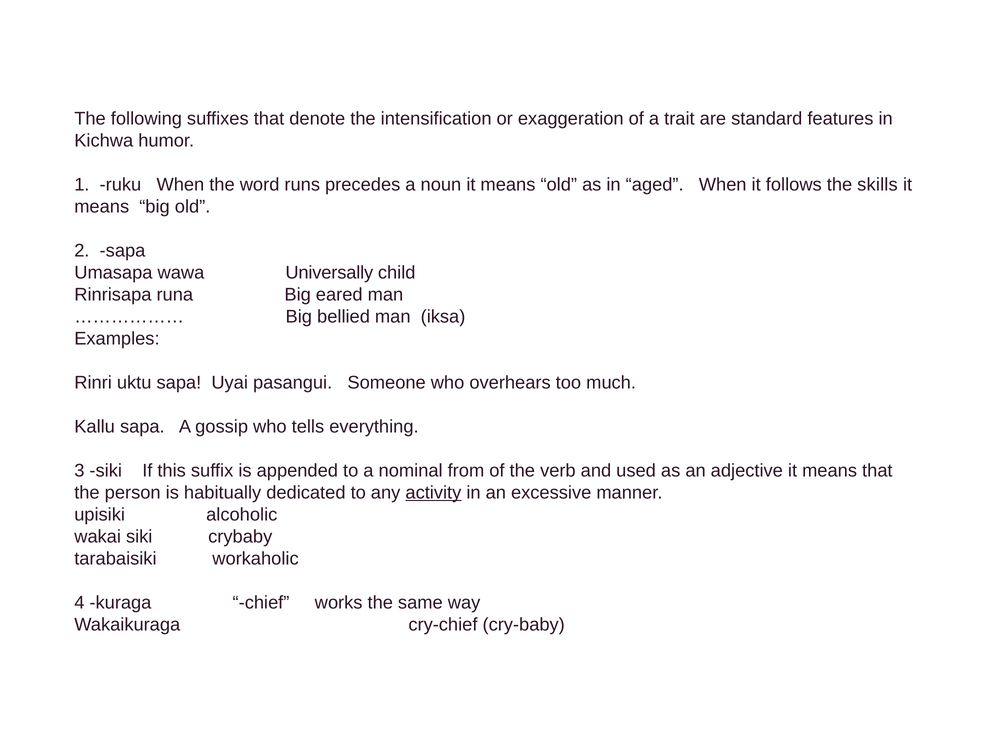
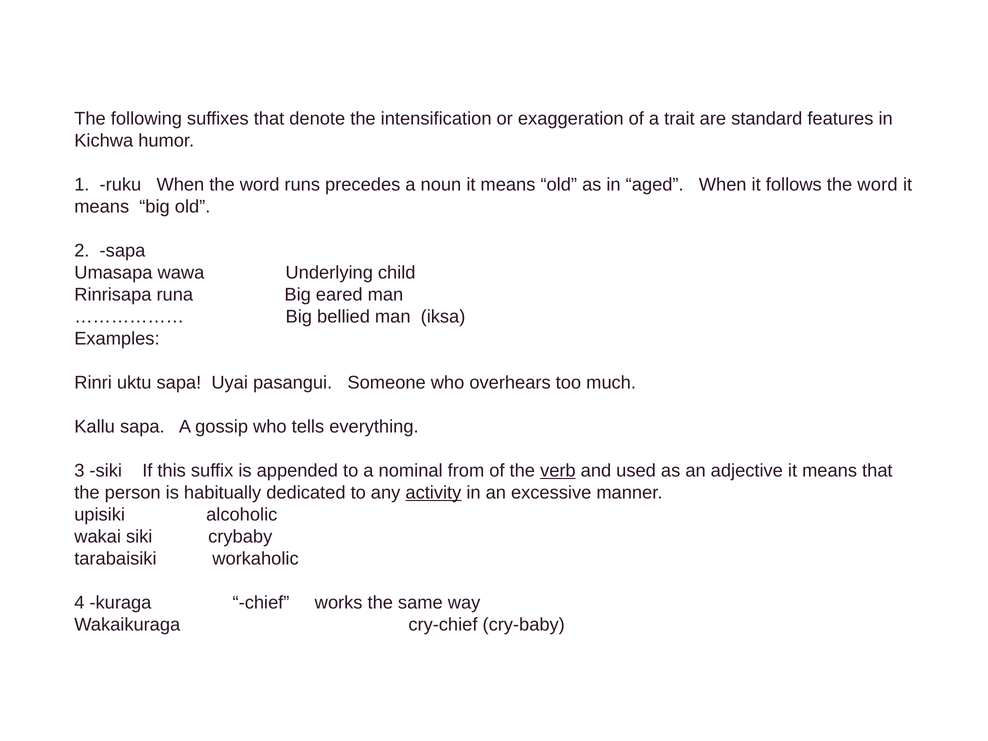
follows the skills: skills -> word
Universally: Universally -> Underlying
verb underline: none -> present
